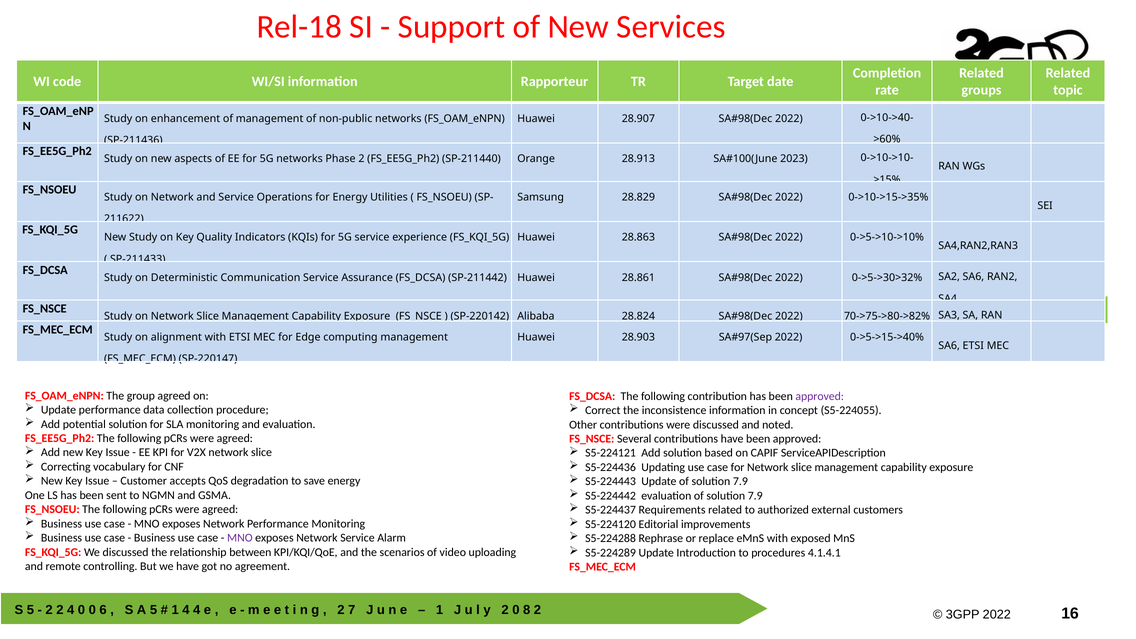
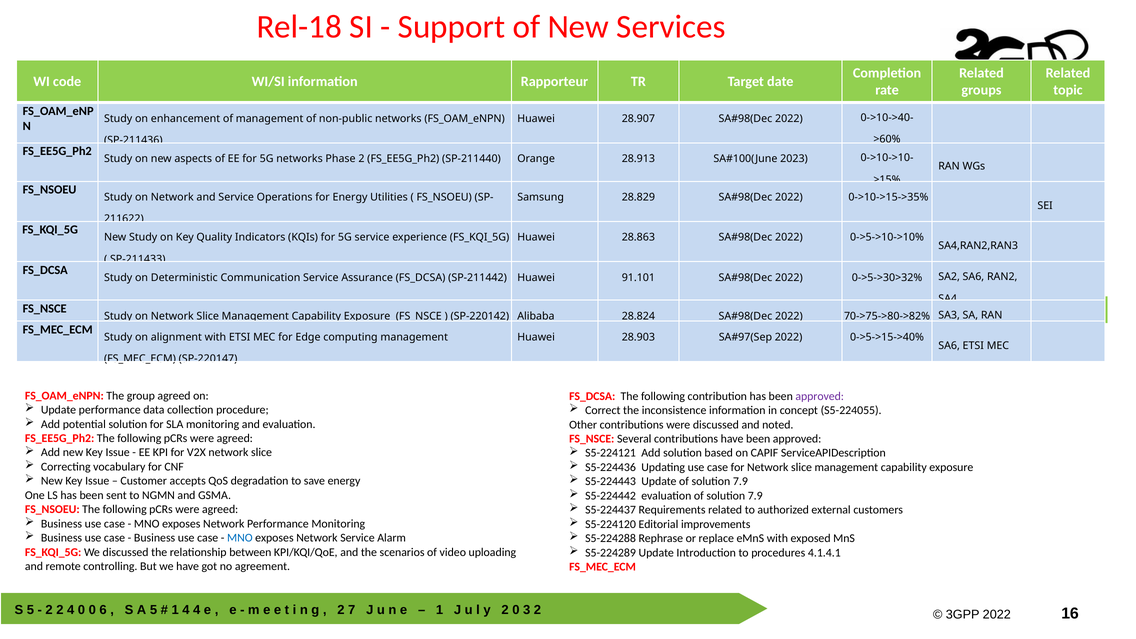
28.861: 28.861 -> 91.101
MNO at (240, 538) colour: purple -> blue
8: 8 -> 3
